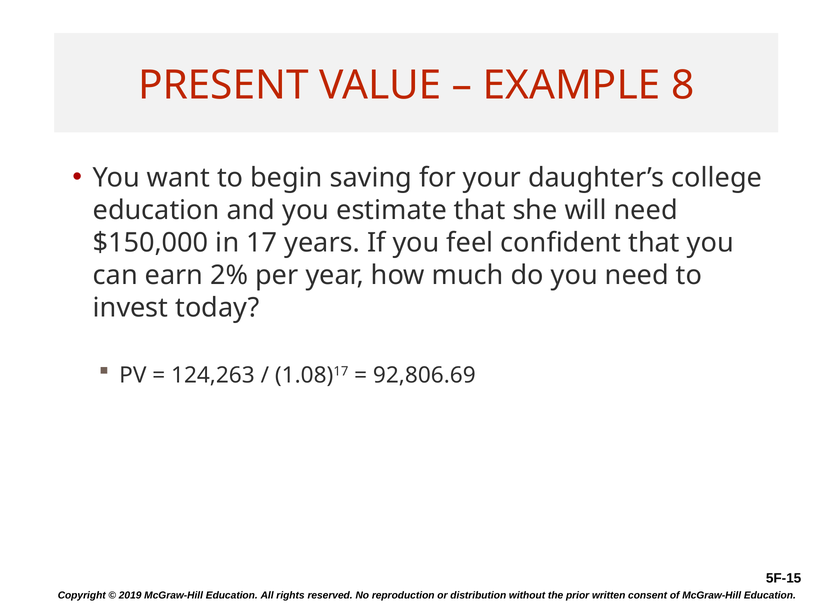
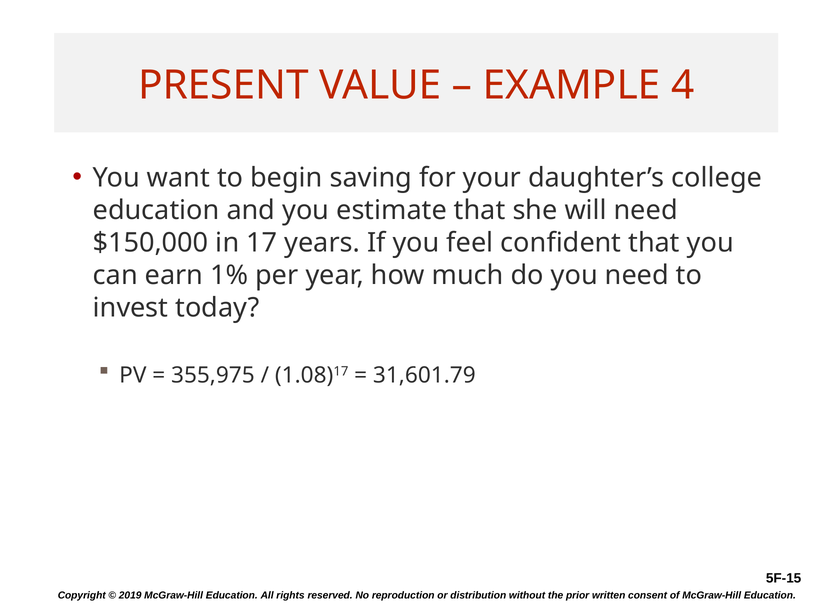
8: 8 -> 4
2%: 2% -> 1%
124,263: 124,263 -> 355,975
92,806.69: 92,806.69 -> 31,601.79
